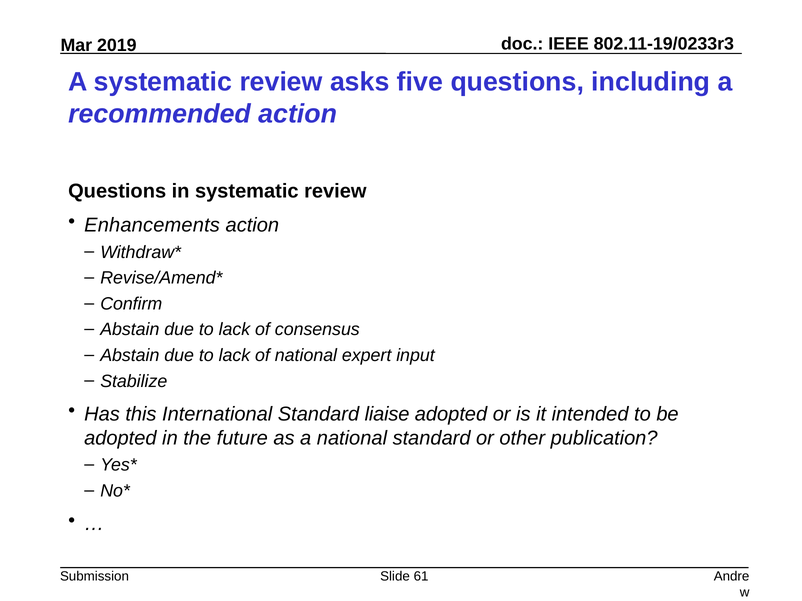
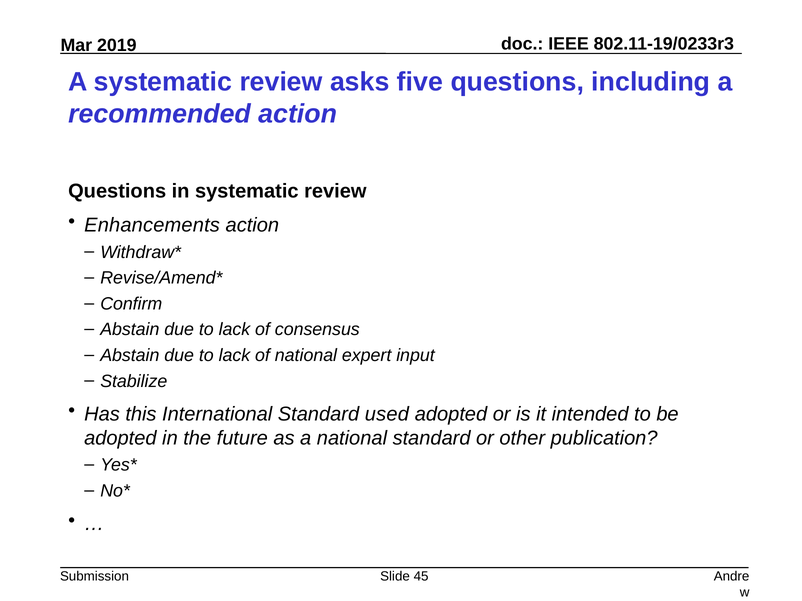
liaise: liaise -> used
61: 61 -> 45
